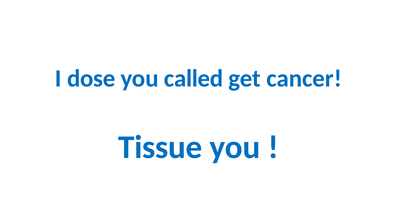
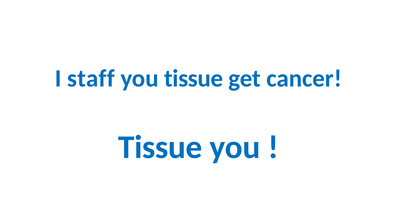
dose: dose -> staff
you called: called -> tissue
